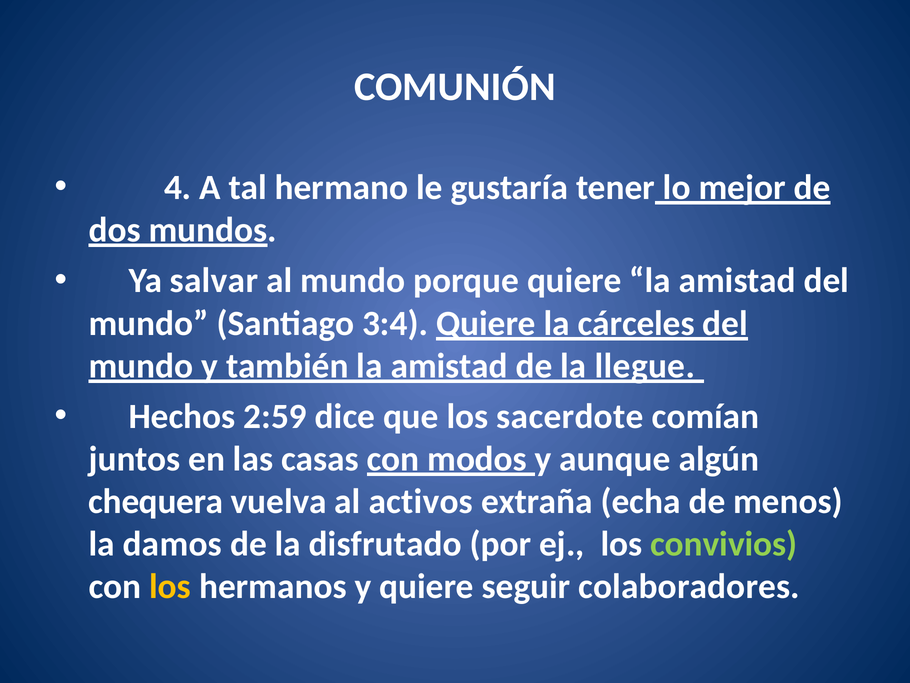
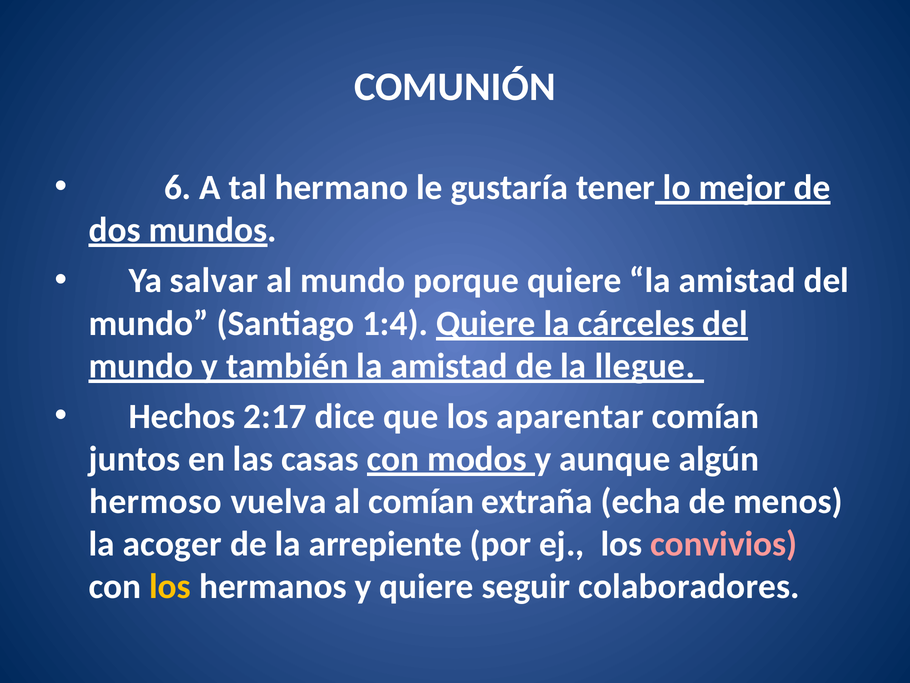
4: 4 -> 6
3:4: 3:4 -> 1:4
2:59: 2:59 -> 2:17
sacerdote: sacerdote -> aparentar
chequera: chequera -> hermoso
al activos: activos -> comían
damos: damos -> acoger
disfrutado: disfrutado -> arrepiente
convivios colour: light green -> pink
